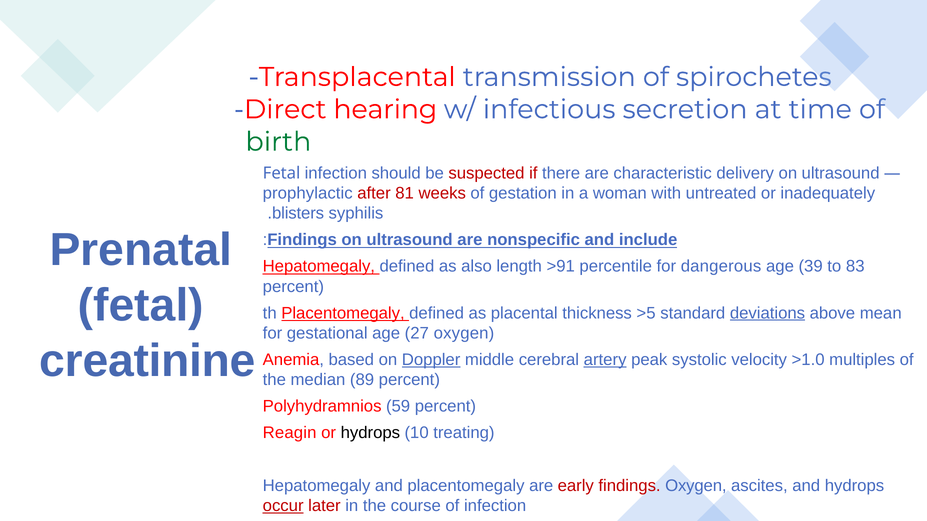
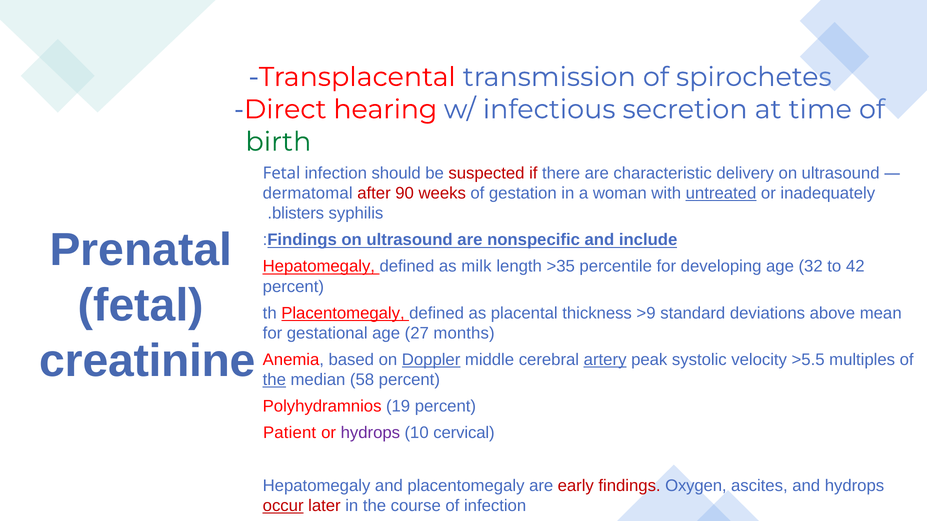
prophylactic: prophylactic -> dermatomal
81: 81 -> 90
untreated underline: none -> present
also: also -> milk
>91: >91 -> >35
dangerous: dangerous -> developing
39: 39 -> 32
83: 83 -> 42
>5: >5 -> >9
deviations underline: present -> none
27 oxygen: oxygen -> months
>1.0: >1.0 -> >5.5
the at (274, 380) underline: none -> present
89: 89 -> 58
59: 59 -> 19
Reagin: Reagin -> Patient
hydrops at (370, 433) colour: black -> purple
treating: treating -> cervical
